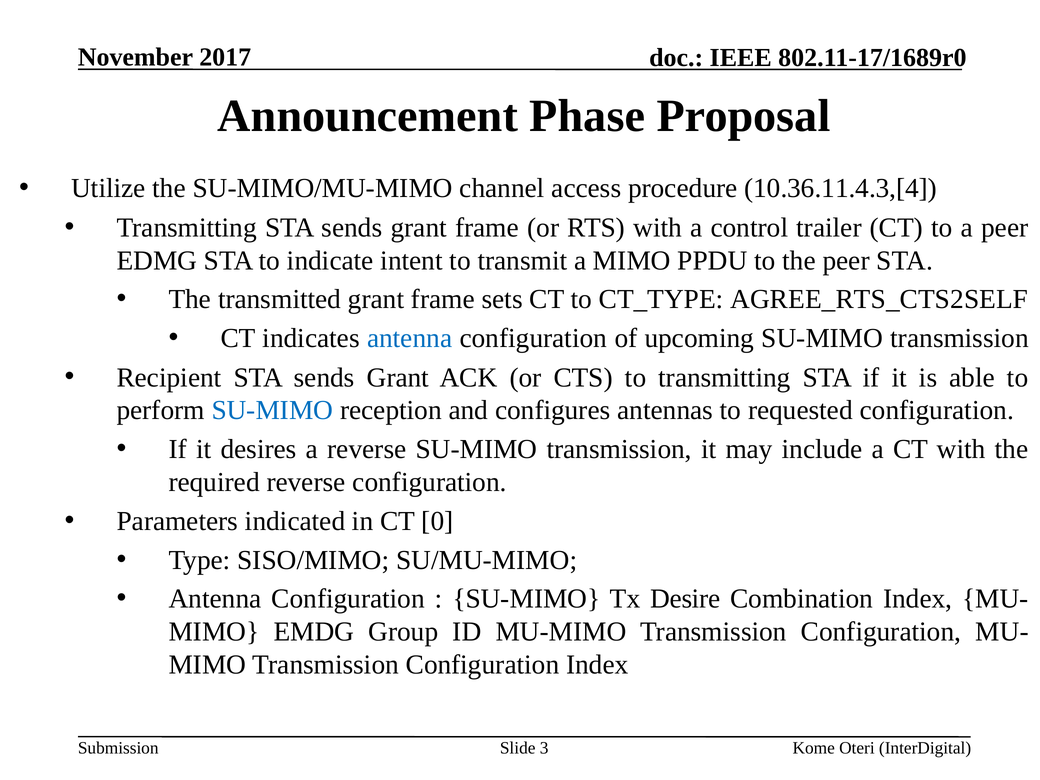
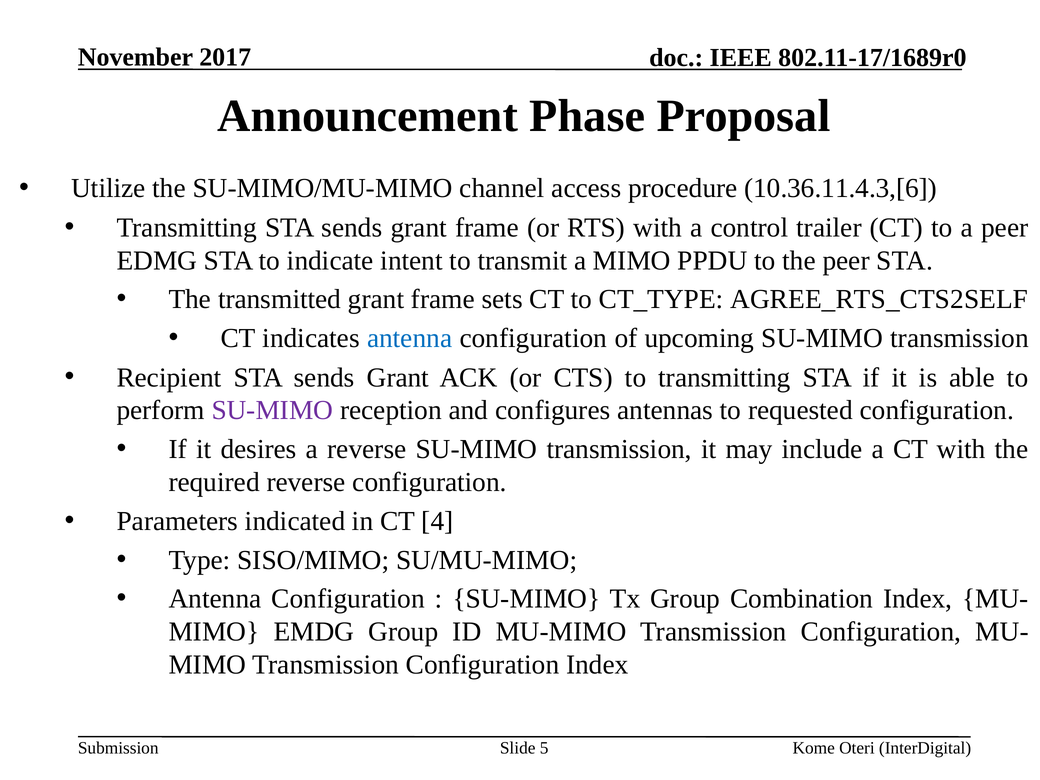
10.36.11.4.3,[4: 10.36.11.4.3,[4 -> 10.36.11.4.3,[6
SU-MIMO at (272, 410) colour: blue -> purple
0: 0 -> 4
Tx Desire: Desire -> Group
3: 3 -> 5
